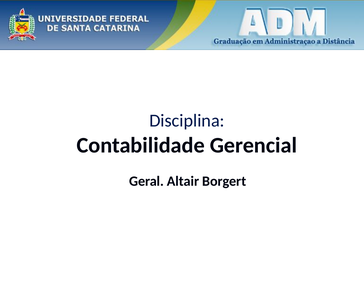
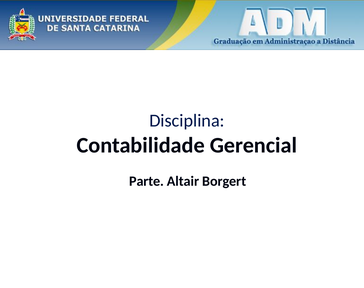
Geral: Geral -> Parte
